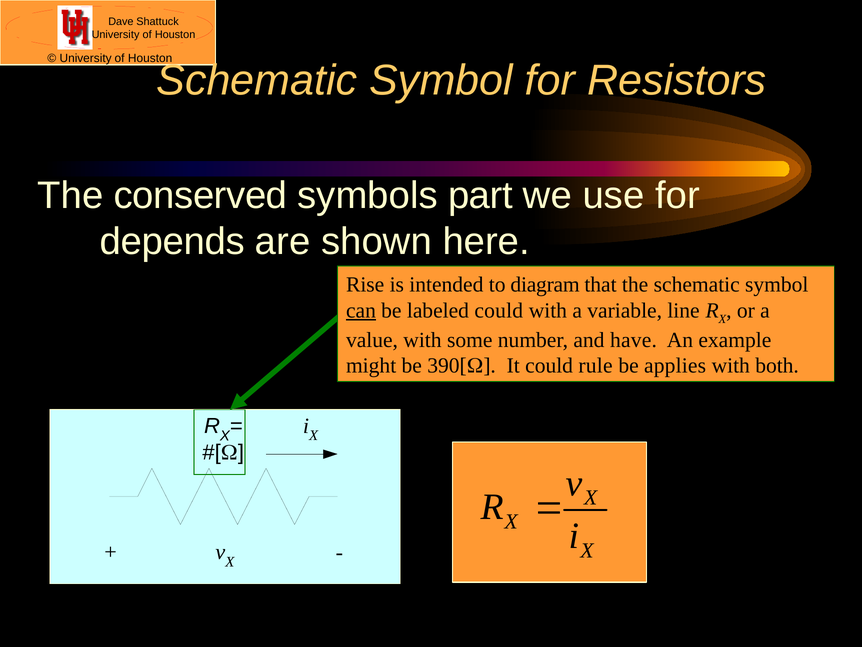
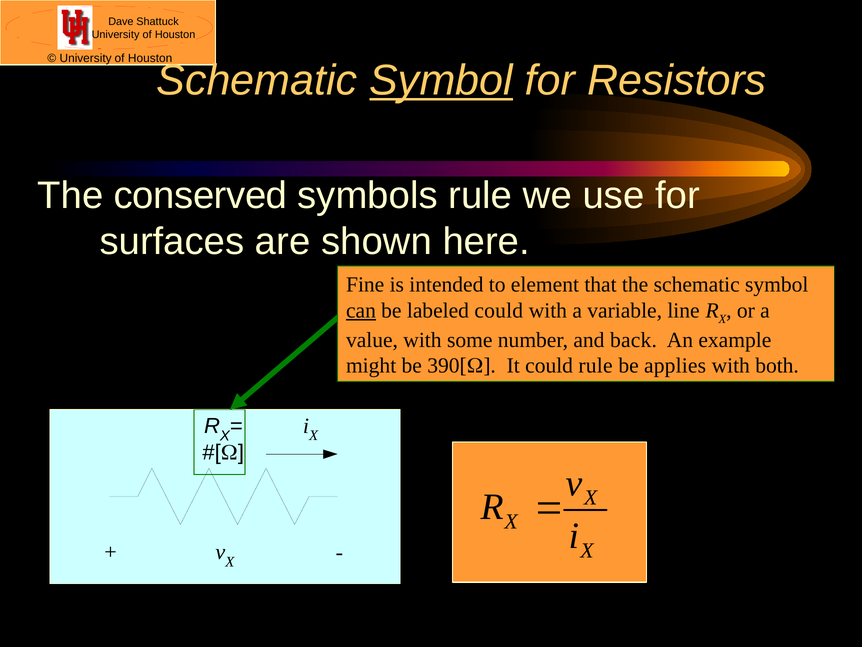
Symbol at (441, 81) underline: none -> present
symbols part: part -> rule
depends: depends -> surfaces
Rise: Rise -> Fine
diagram: diagram -> element
have: have -> back
